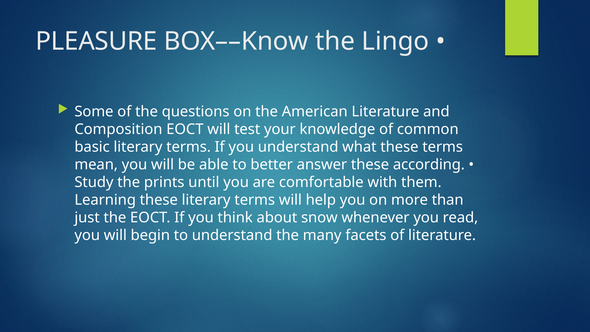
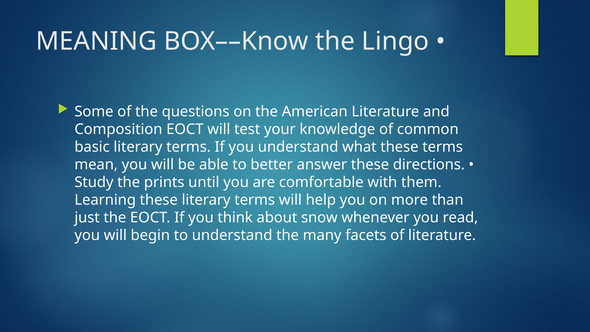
PLEASURE: PLEASURE -> MEANING
according: according -> directions
